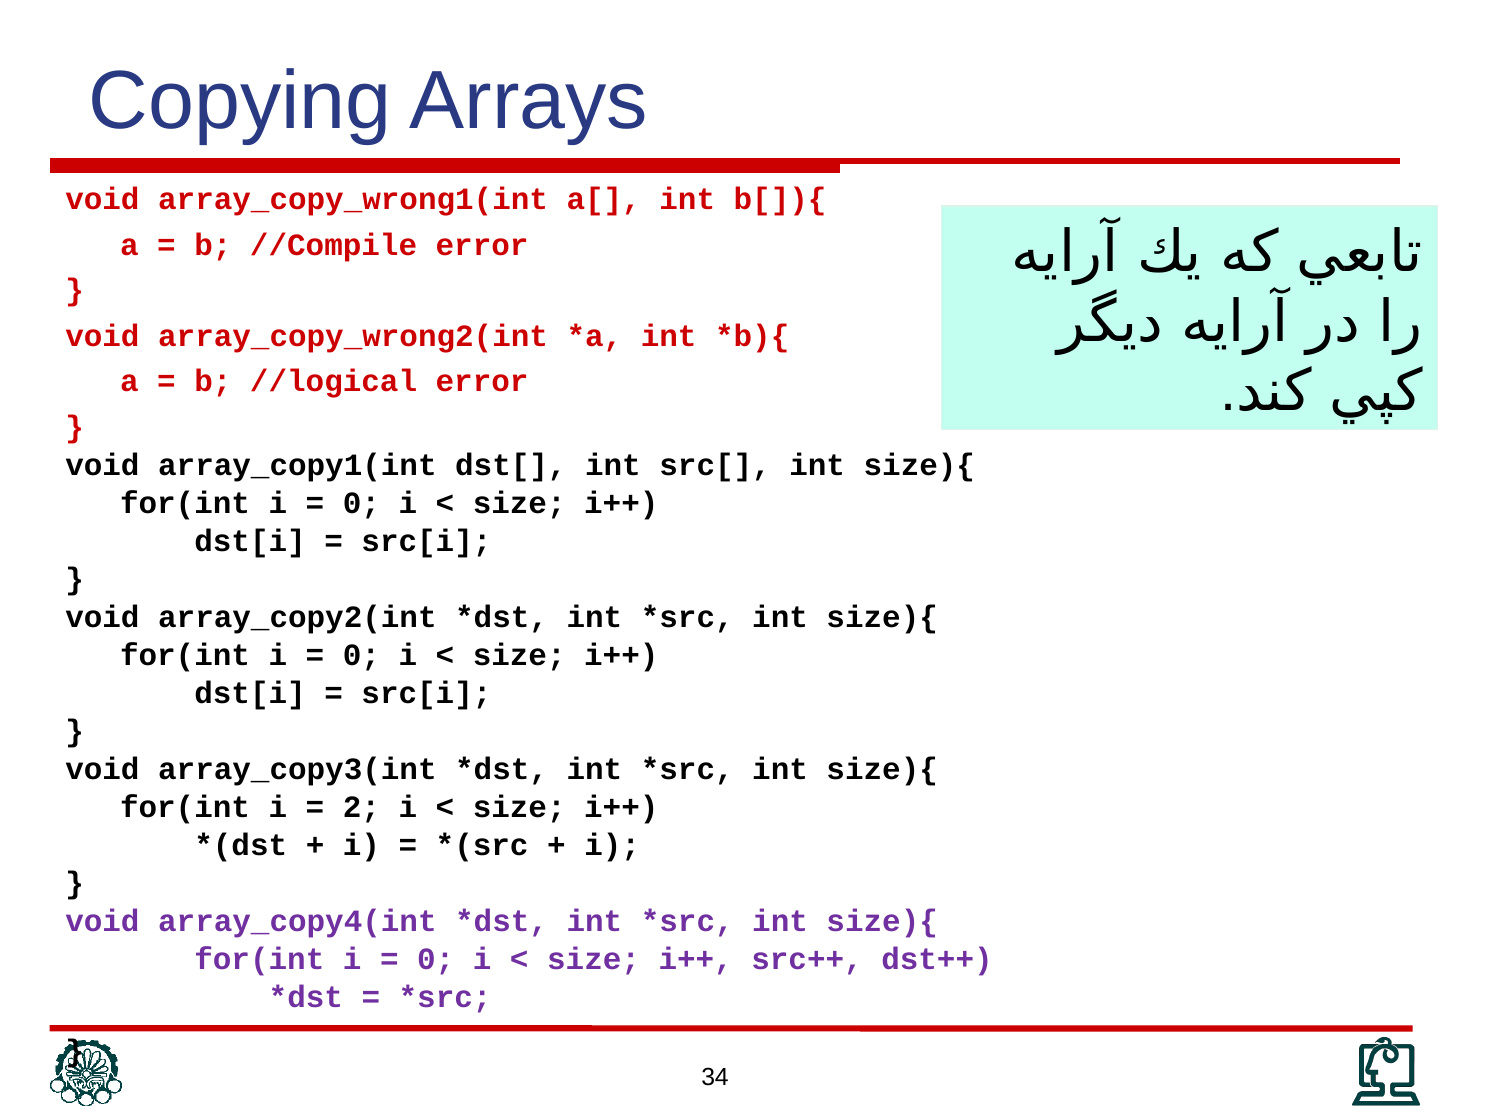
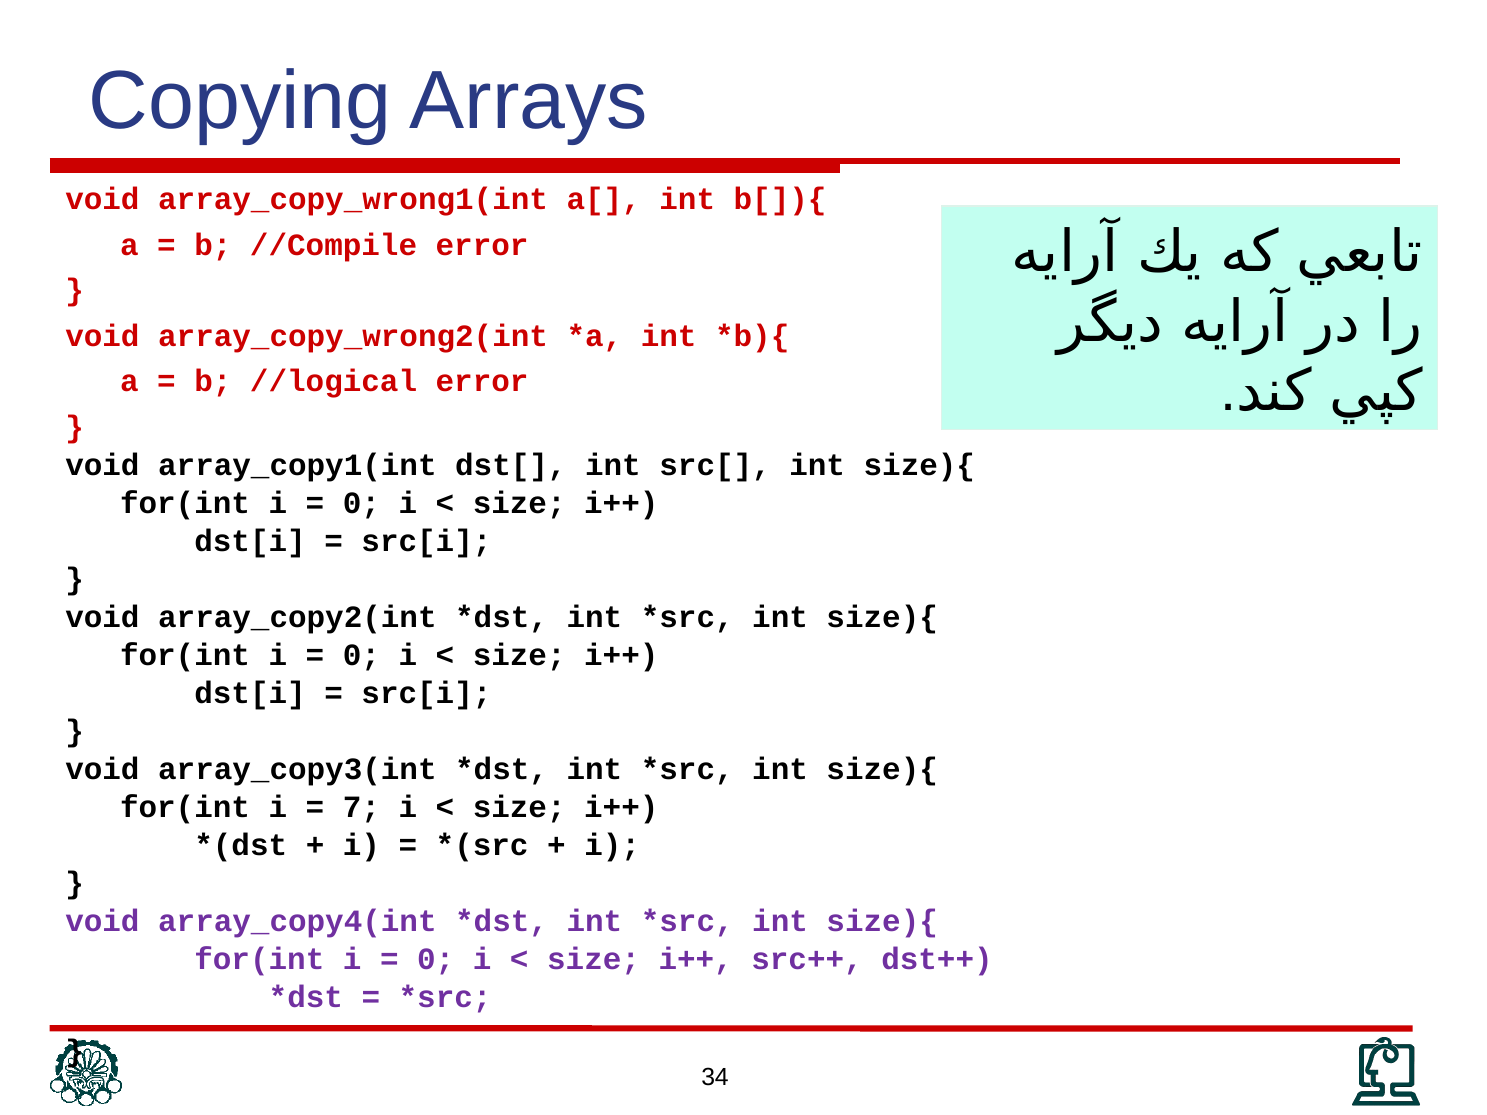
2: 2 -> 7
